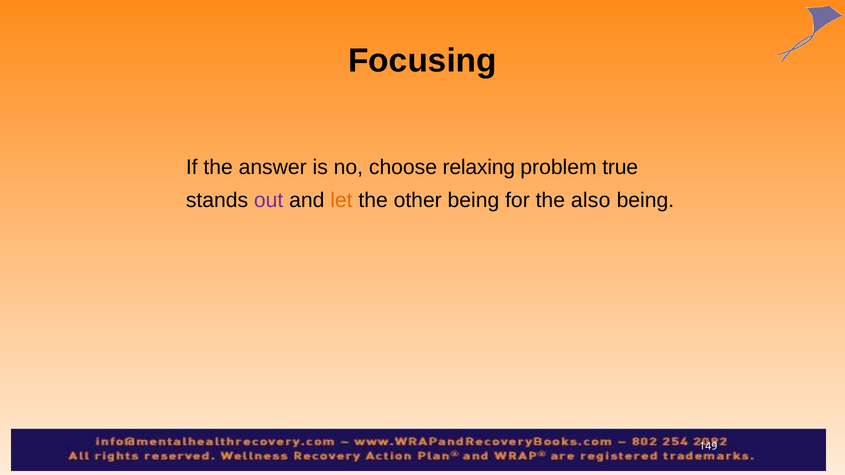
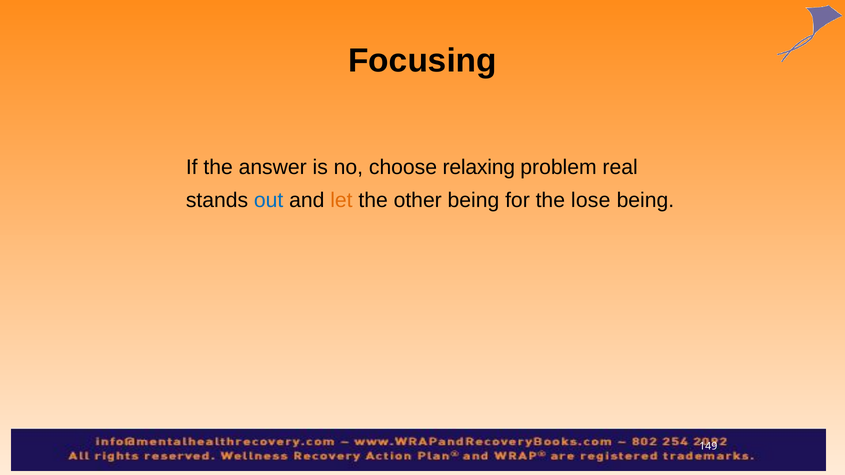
true: true -> real
out colour: purple -> blue
also: also -> lose
